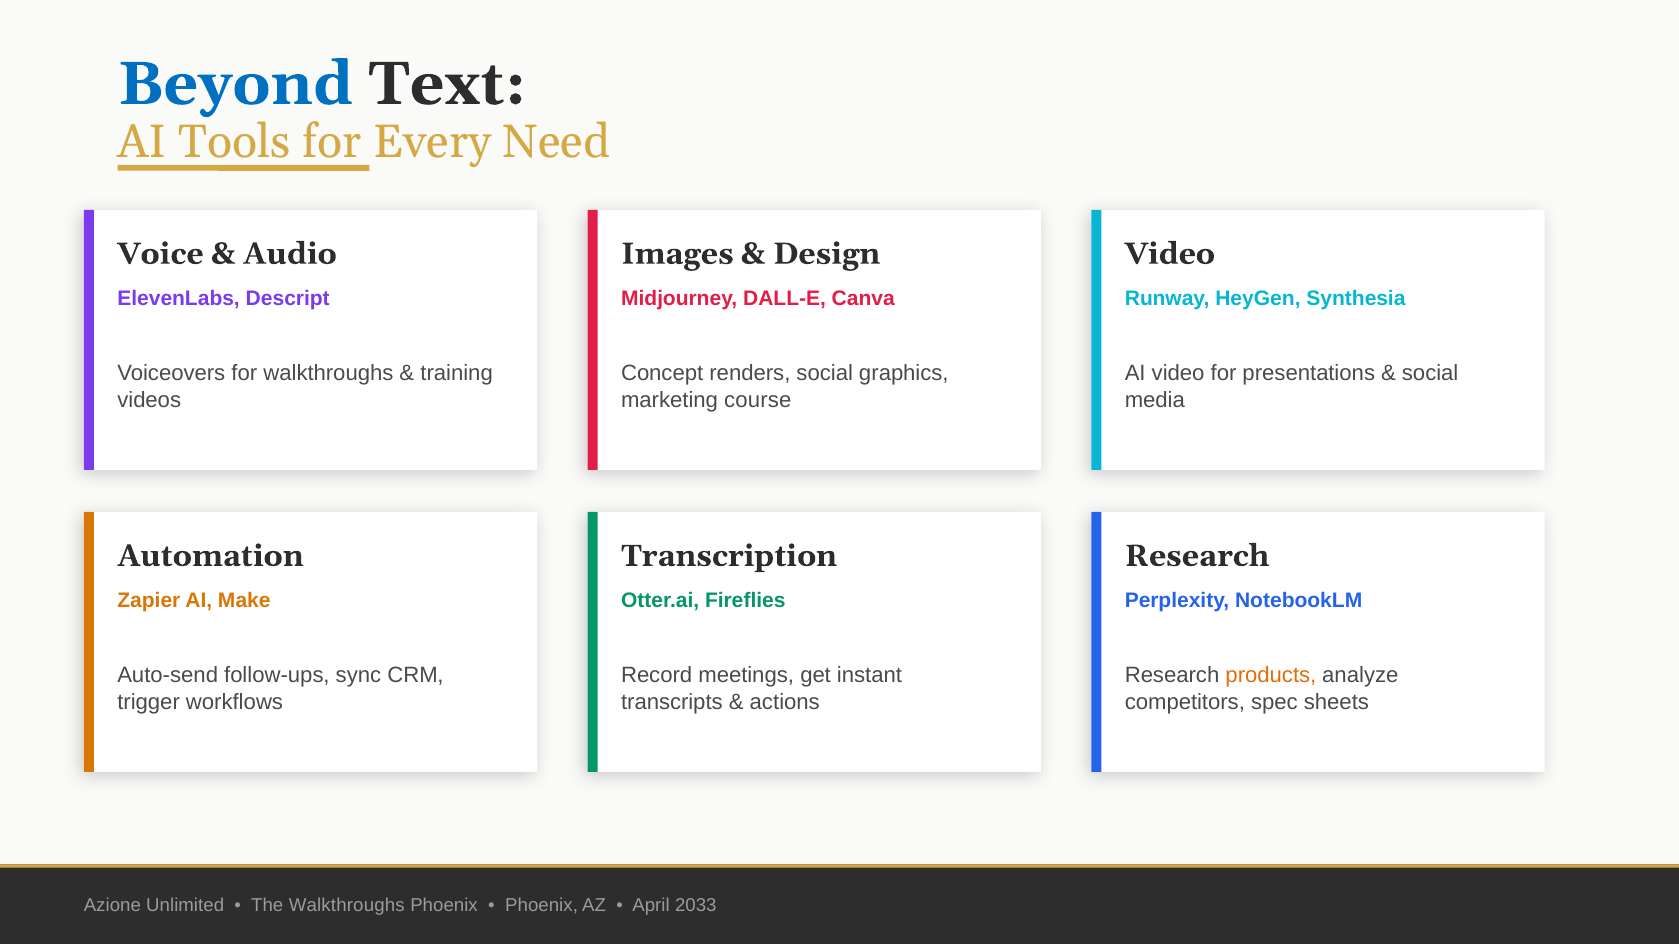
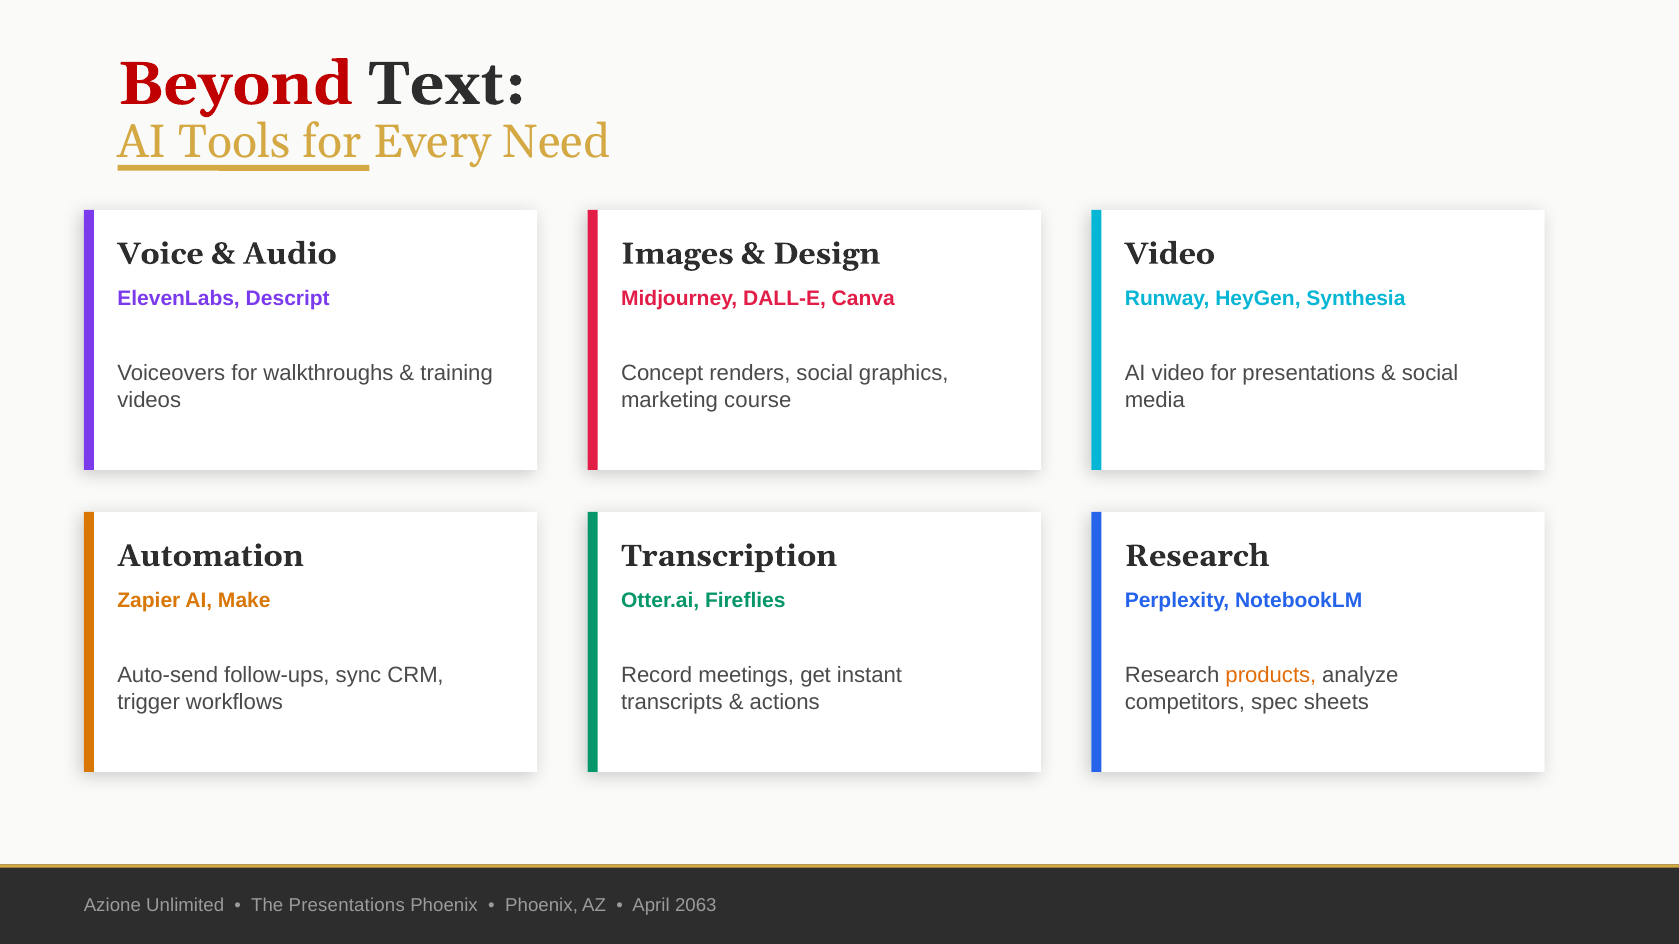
Beyond colour: blue -> red
The Walkthroughs: Walkthroughs -> Presentations
2033: 2033 -> 2063
